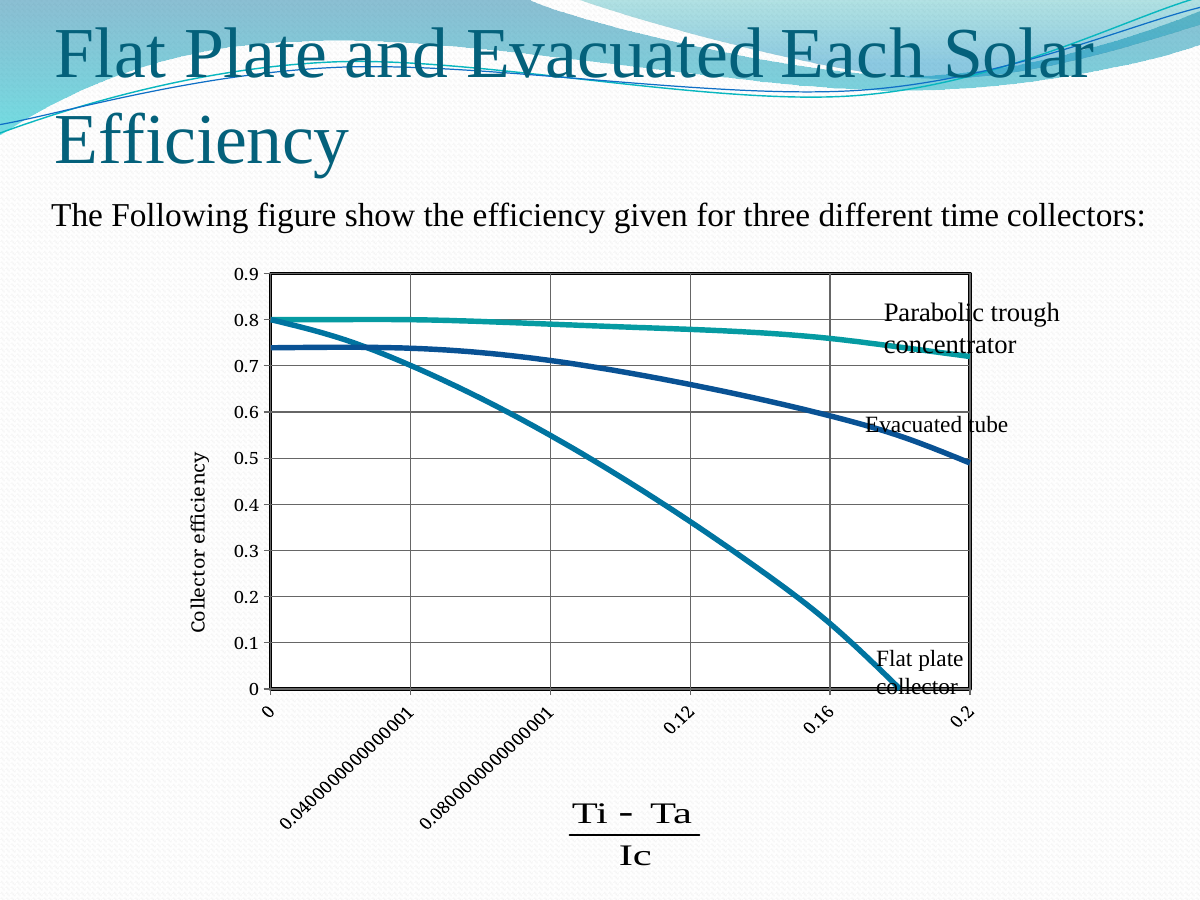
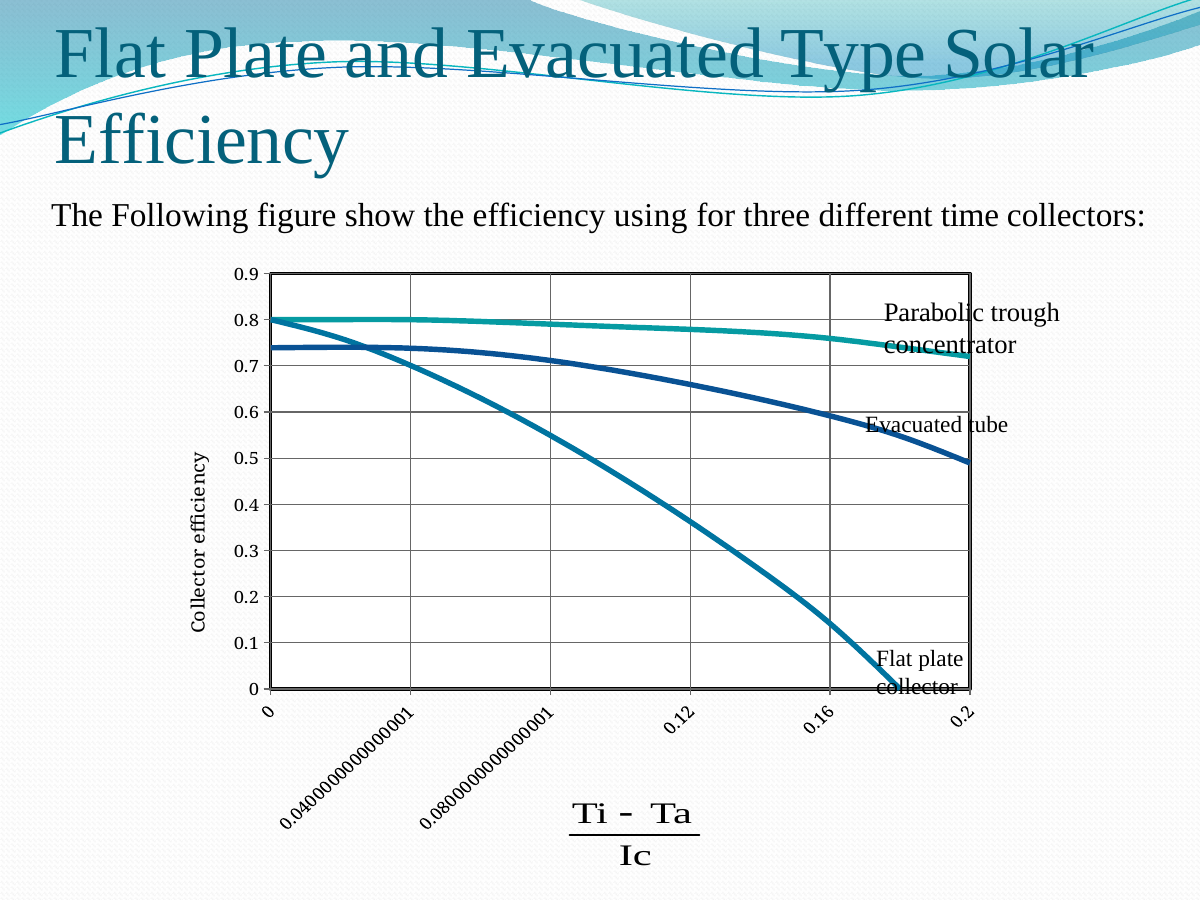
Each: Each -> Type
given: given -> using
